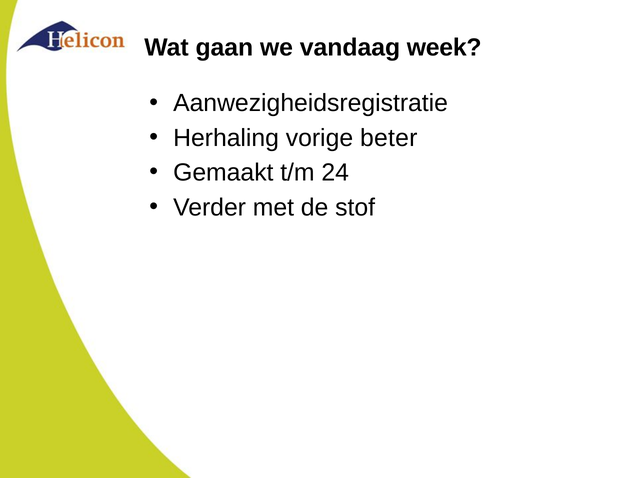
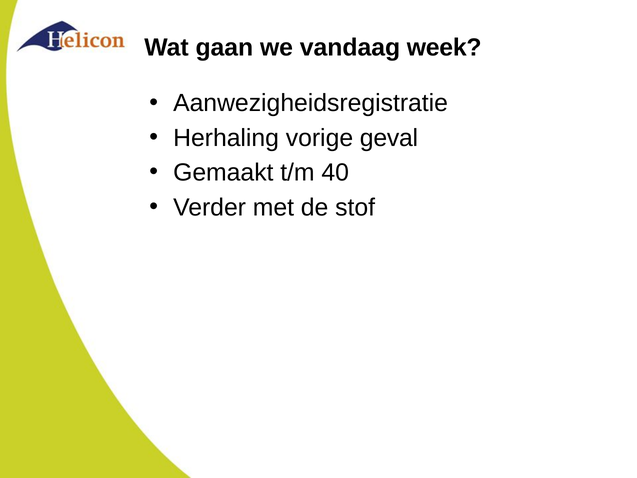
beter: beter -> geval
24: 24 -> 40
